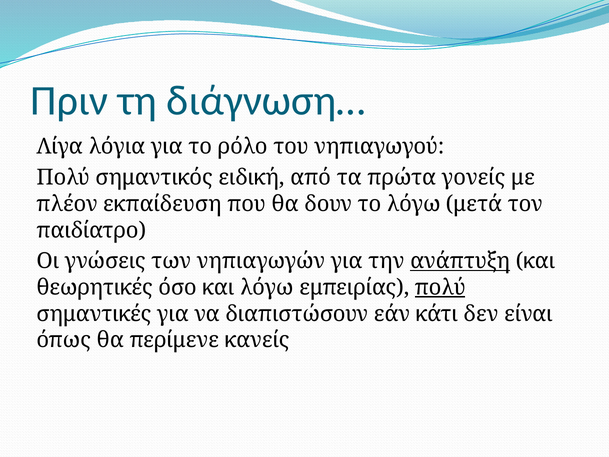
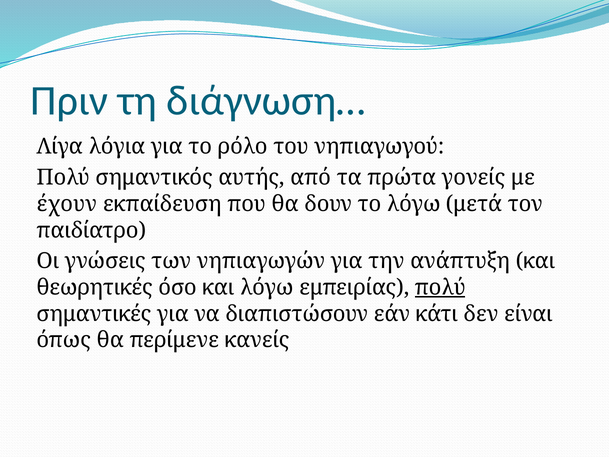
ειδική: ειδική -> αυτής
πλέον: πλέον -> έχουν
ανάπτυξη underline: present -> none
